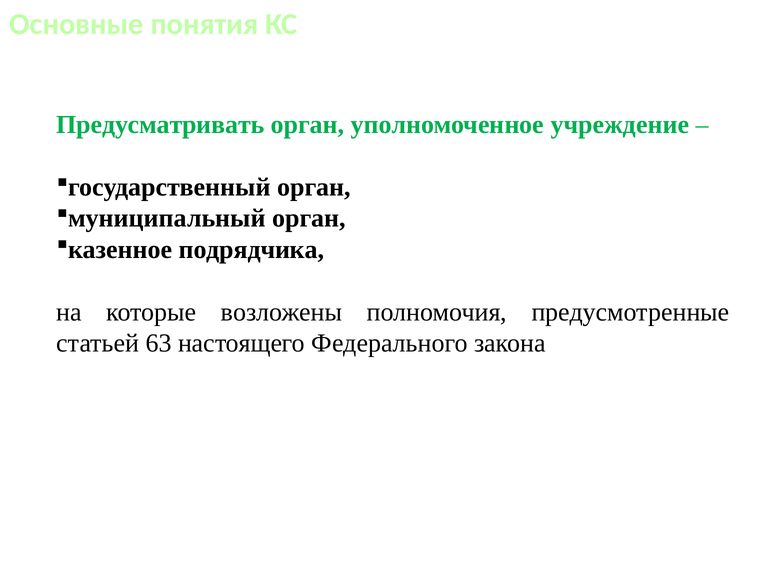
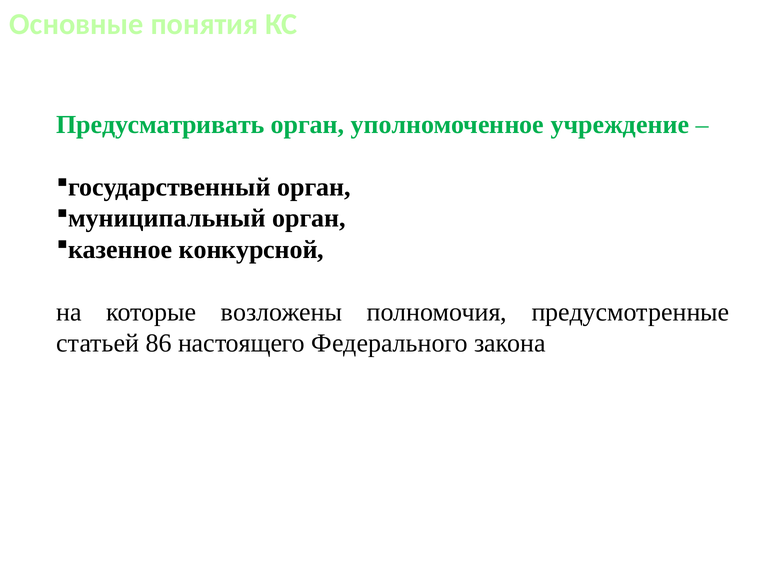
подрядчика: подрядчика -> конкурсной
63: 63 -> 86
